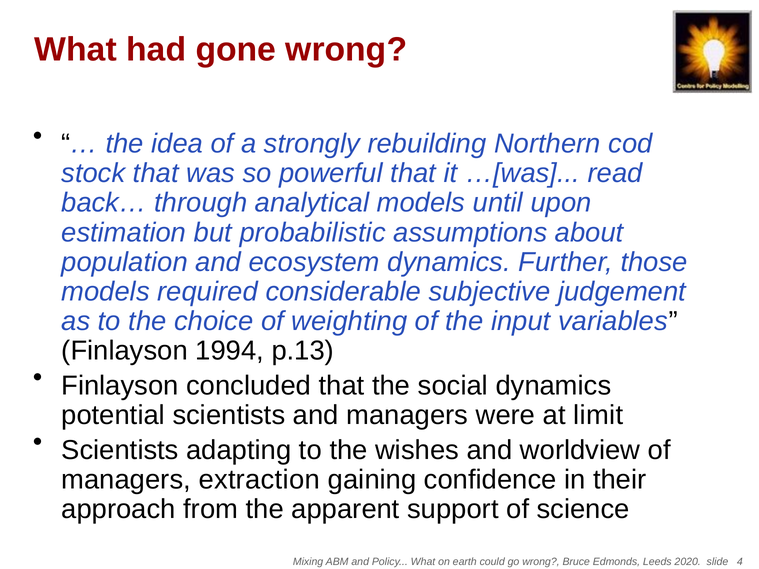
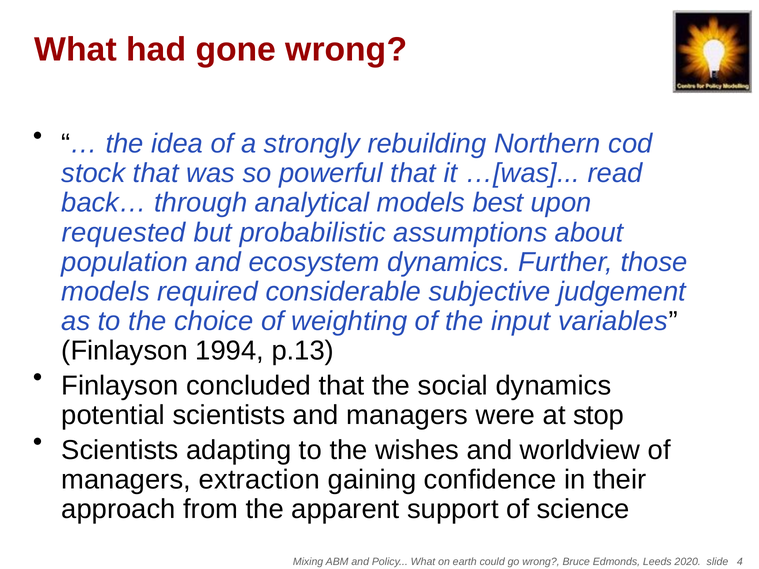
until: until -> best
estimation: estimation -> requested
limit: limit -> stop
